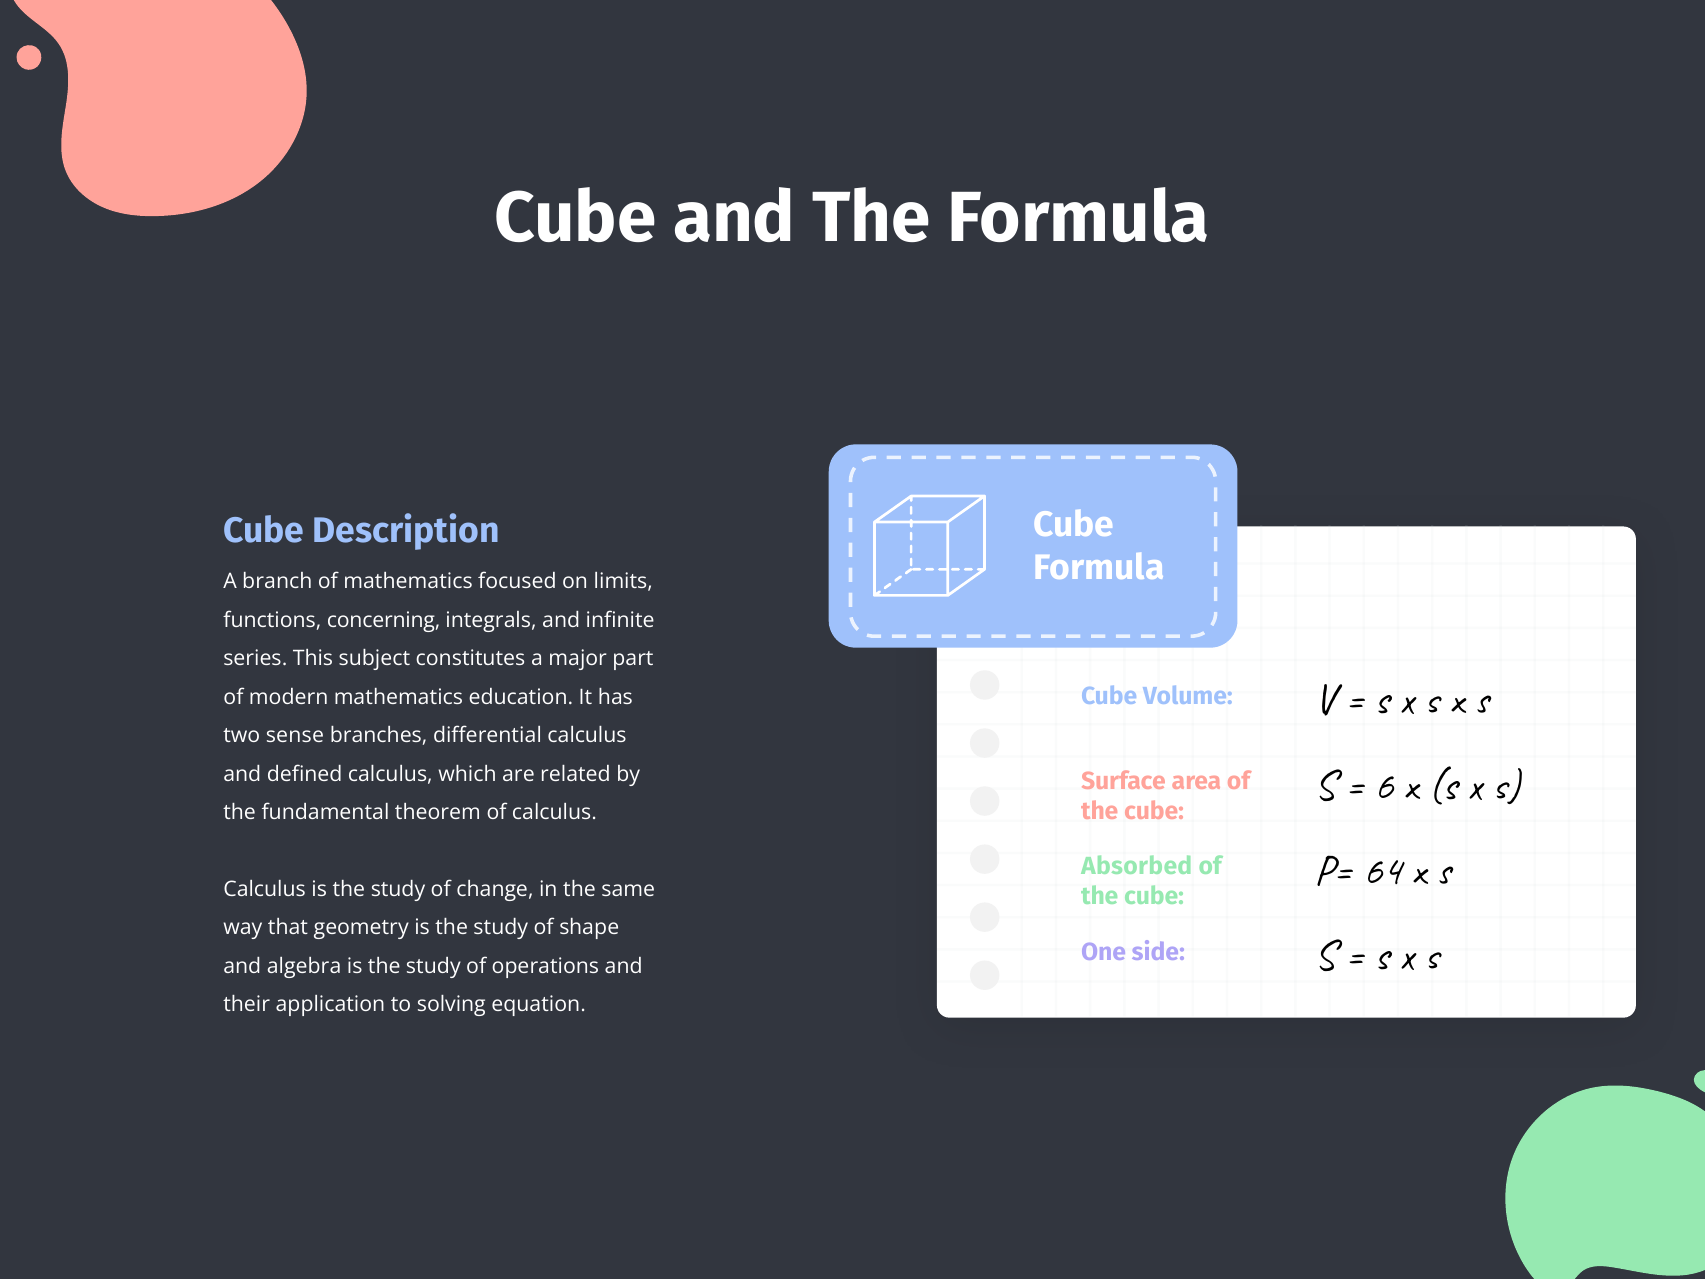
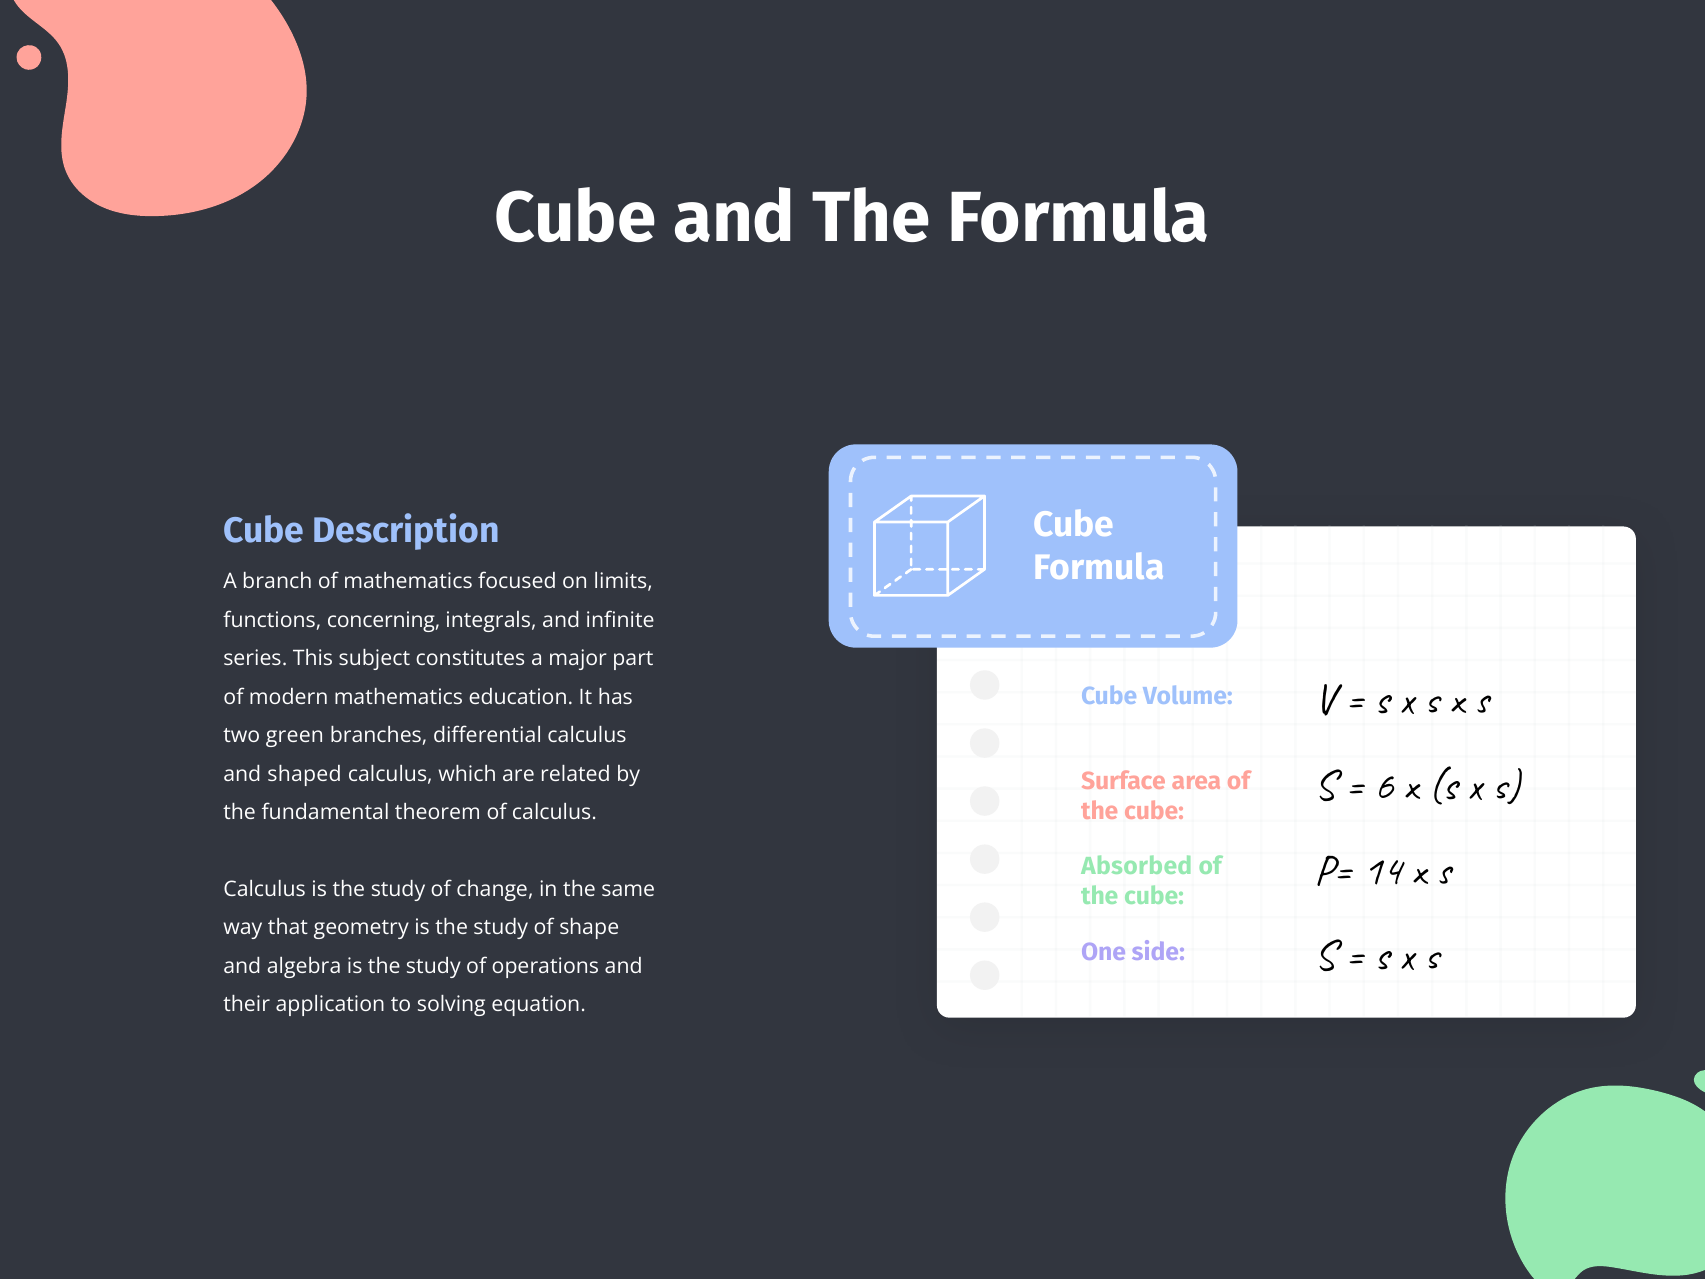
sense: sense -> green
defined: defined -> shaped
64: 64 -> 14
